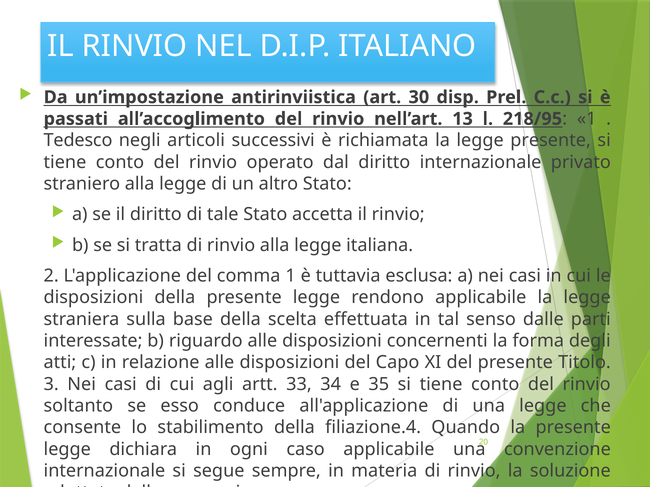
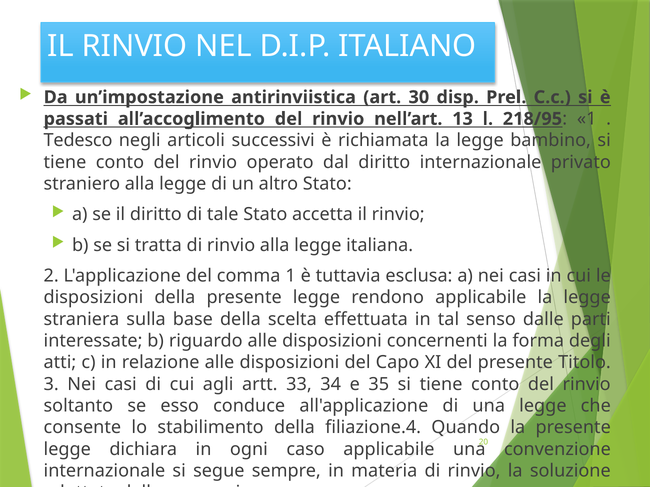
legge presente: presente -> bambino
